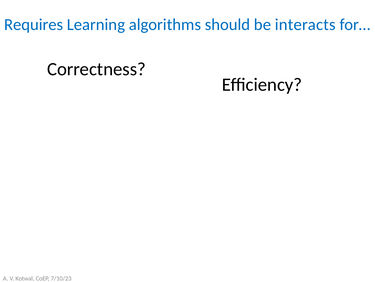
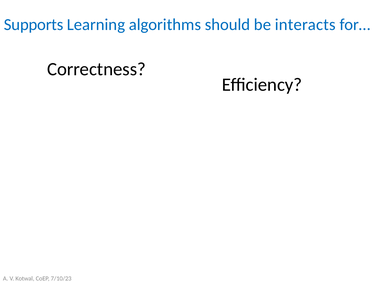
Requires: Requires -> Supports
